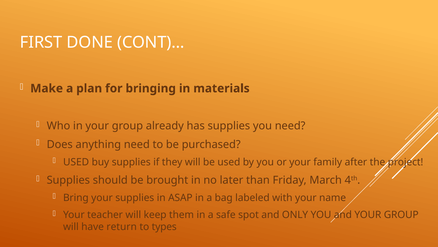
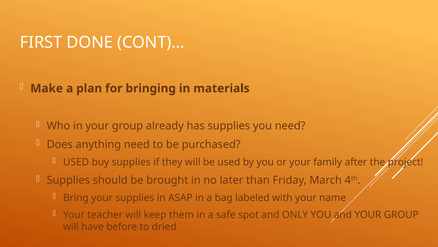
return: return -> before
types: types -> dried
